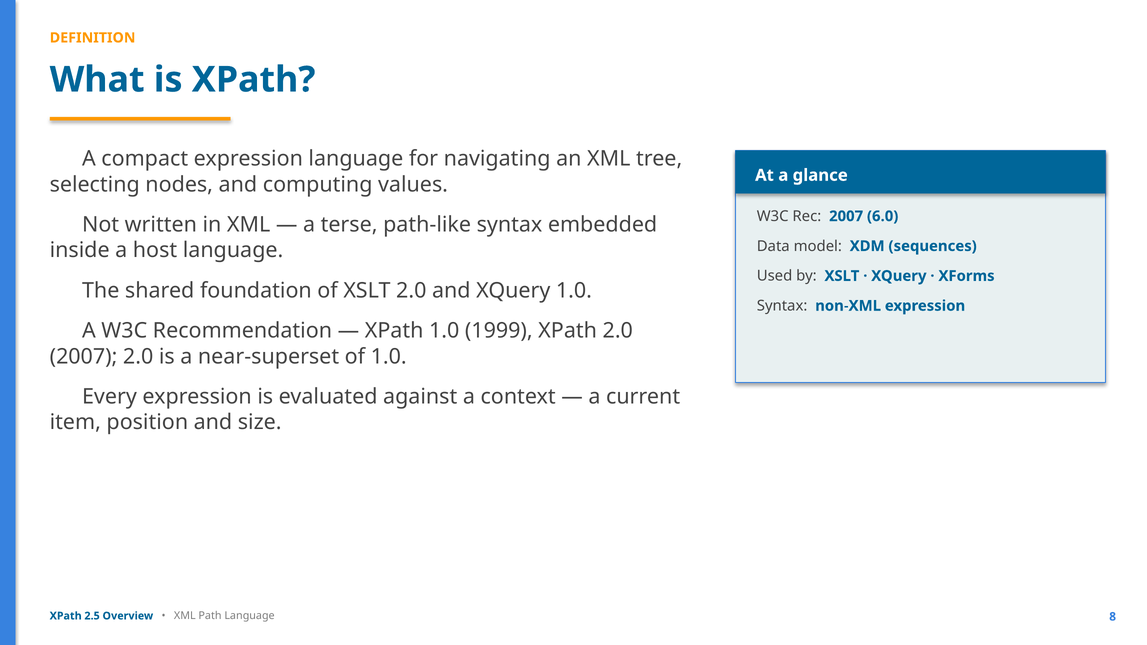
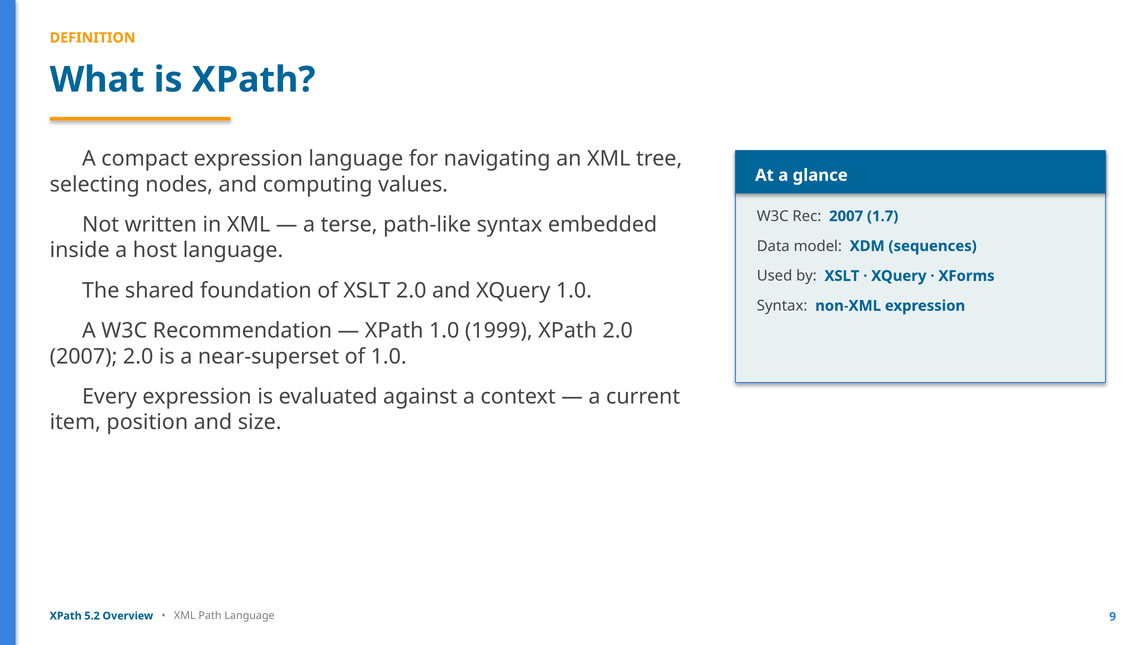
6.0: 6.0 -> 1.7
2.5: 2.5 -> 5.2
8: 8 -> 9
